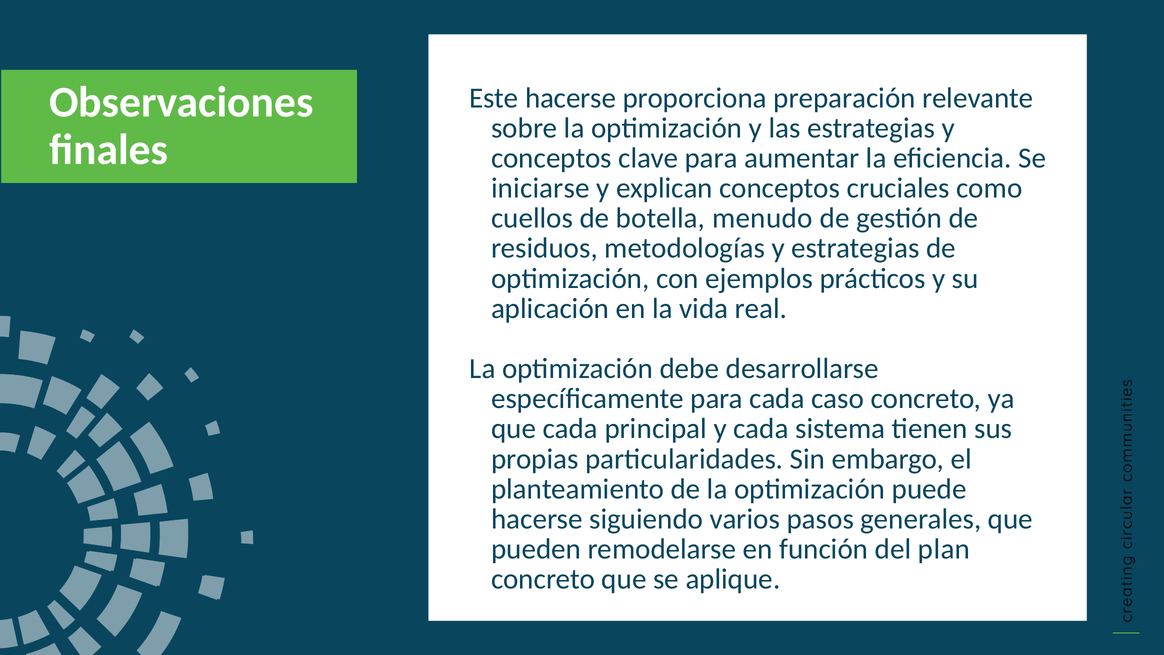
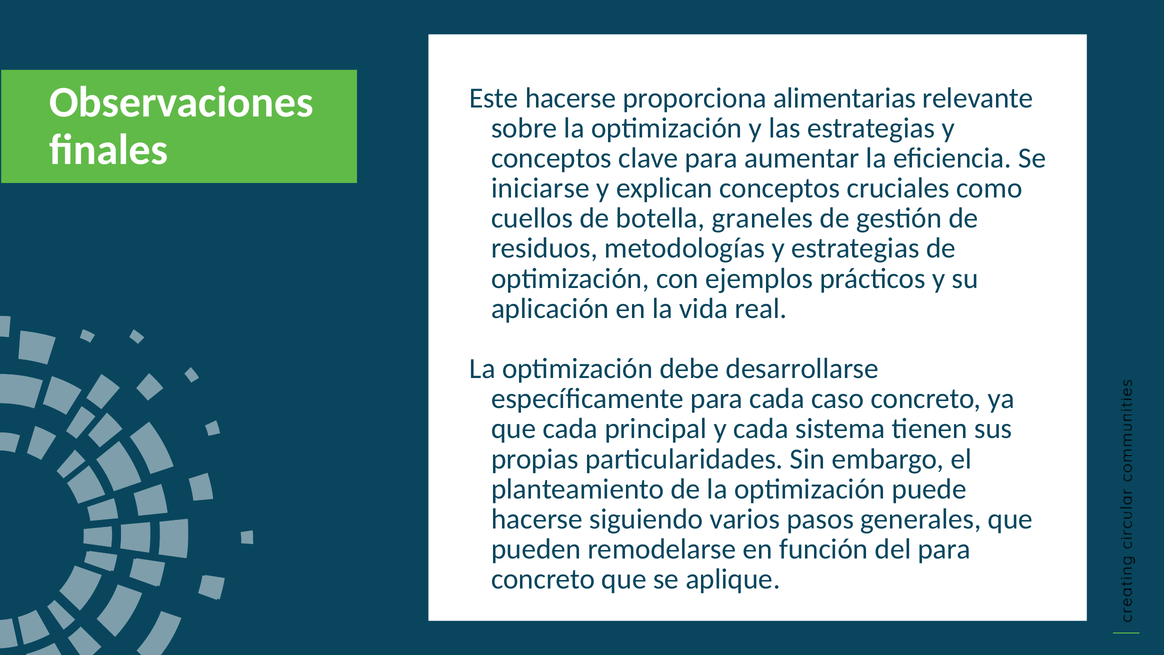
preparación: preparación -> alimentarias
menudo: menudo -> graneles
del plan: plan -> para
